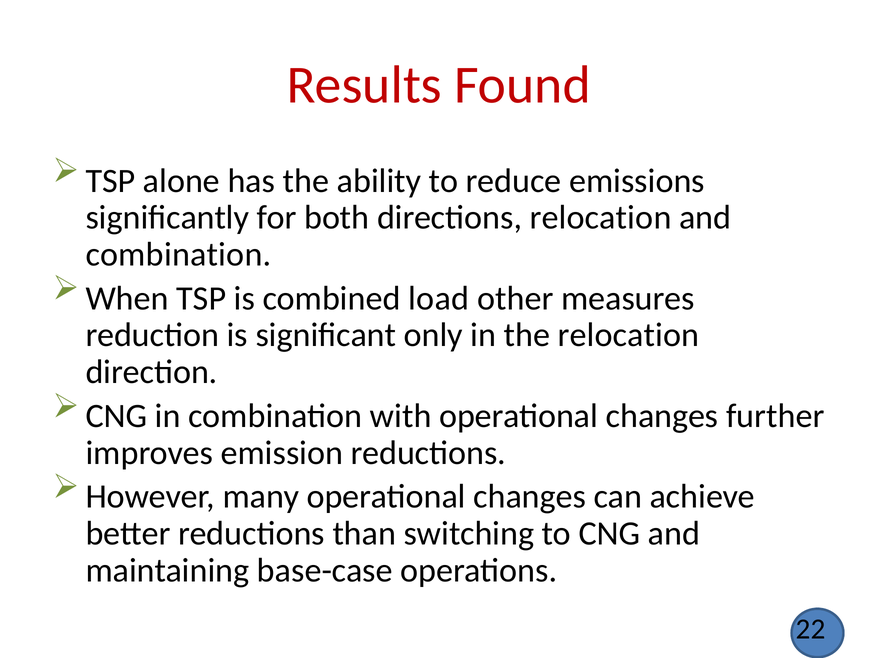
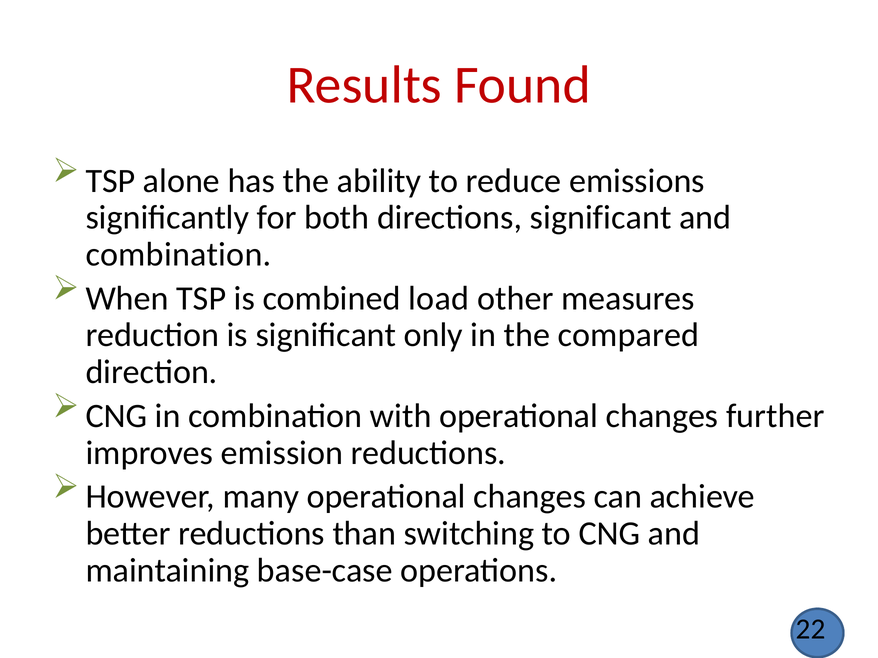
directions relocation: relocation -> significant
the relocation: relocation -> compared
